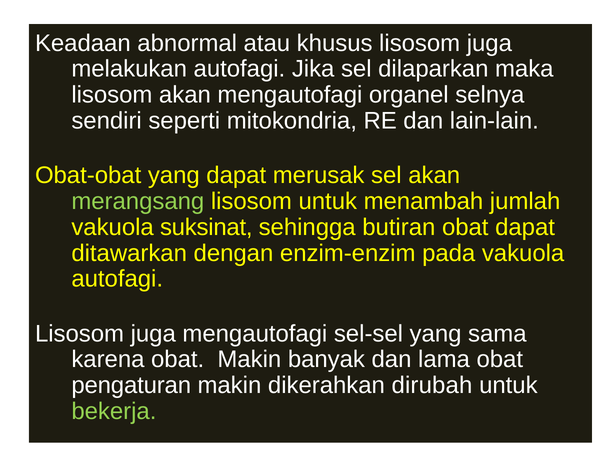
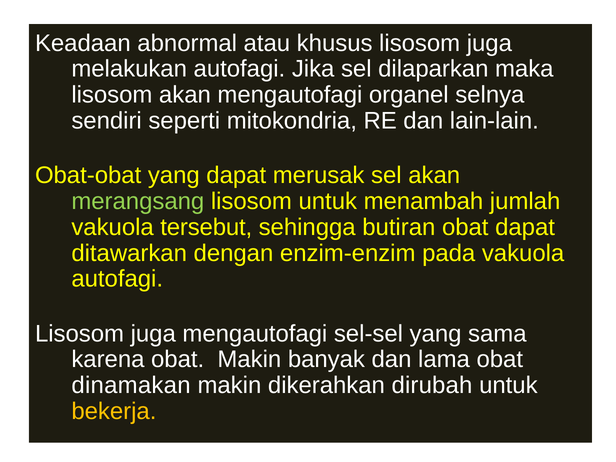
suksinat: suksinat -> tersebut
pengaturan: pengaturan -> dinamakan
bekerja colour: light green -> yellow
